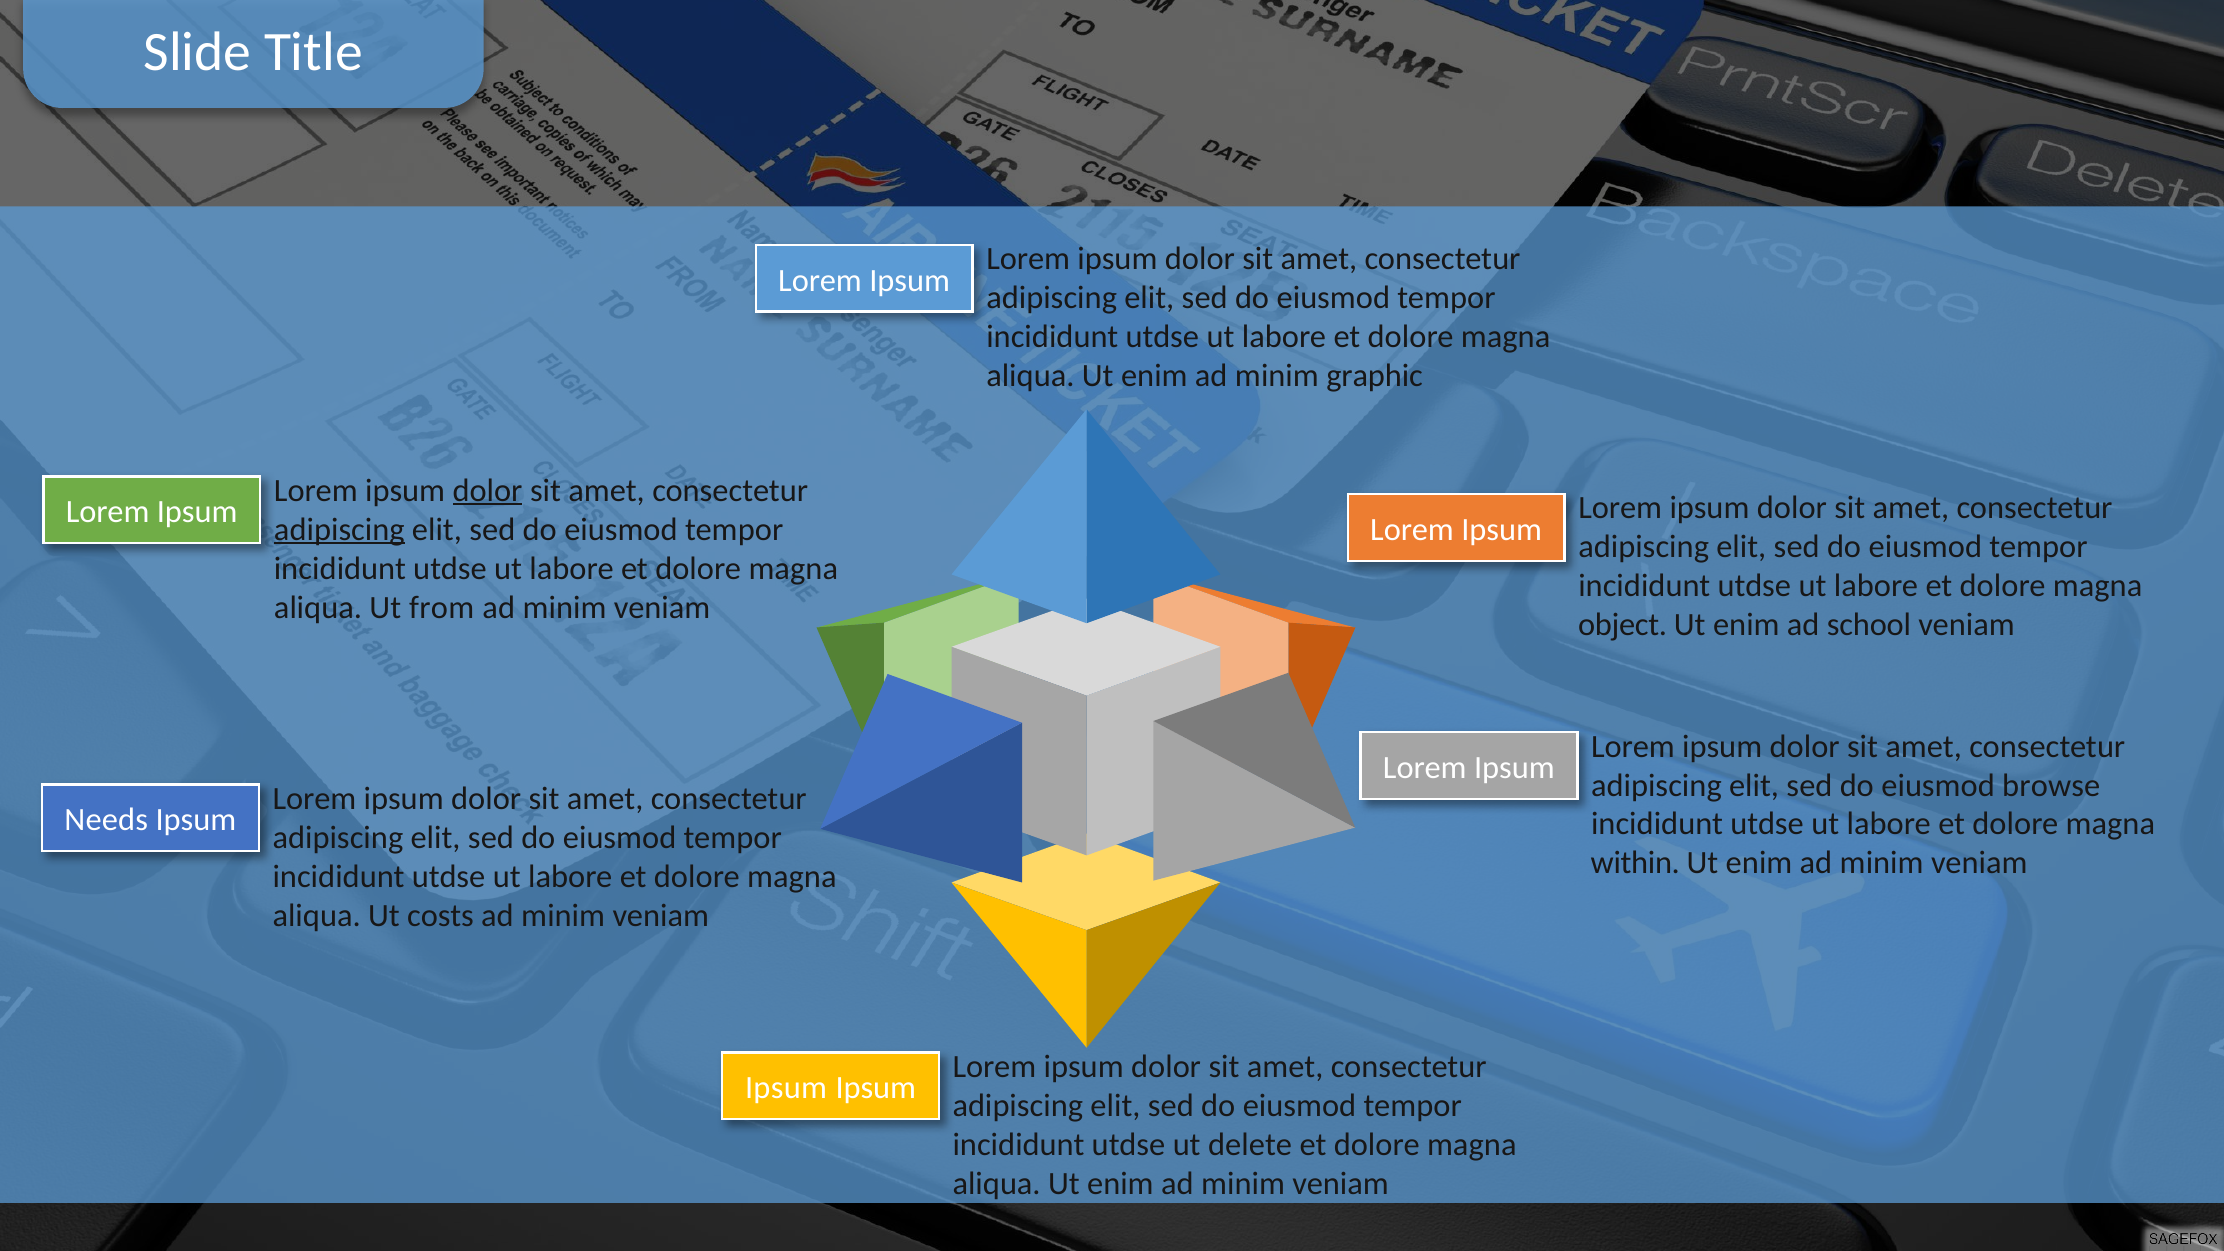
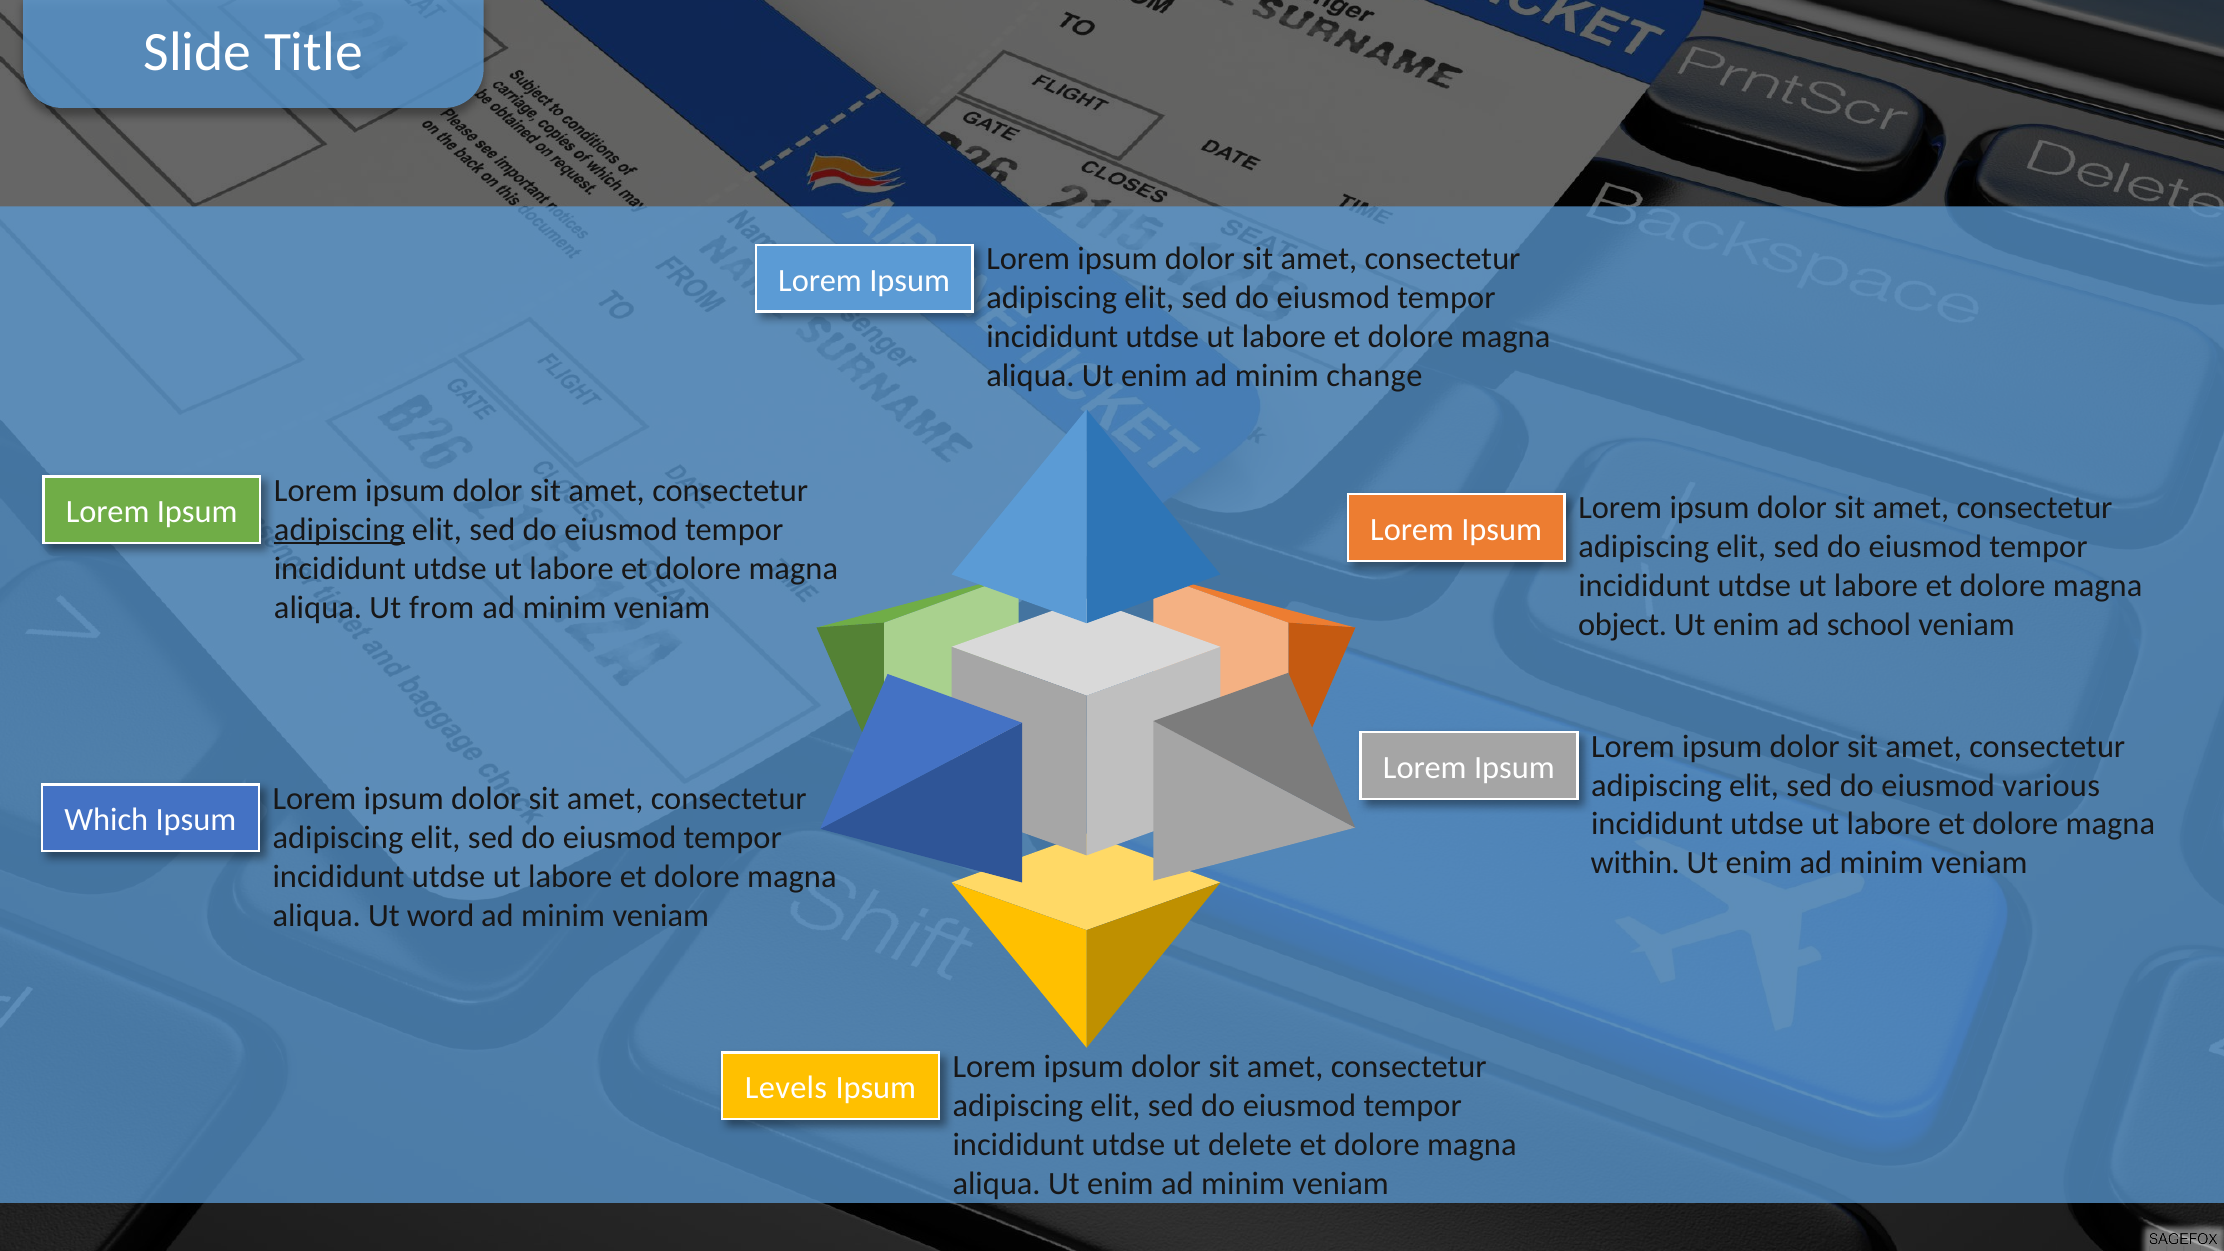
graphic: graphic -> change
dolor at (488, 490) underline: present -> none
browse: browse -> various
Needs: Needs -> Which
costs: costs -> word
Ipsum at (786, 1088): Ipsum -> Levels
